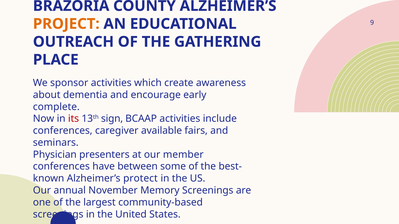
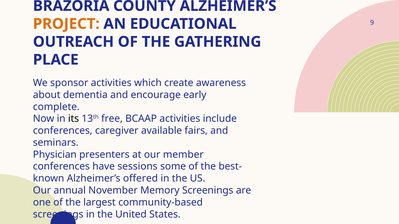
its colour: red -> black
sign: sign -> free
between: between -> sessions
protect: protect -> offered
